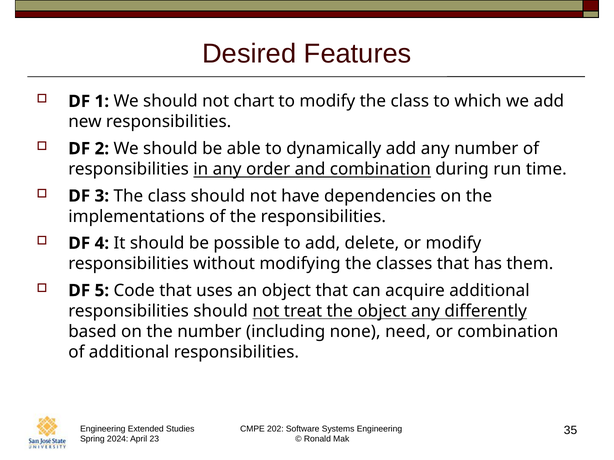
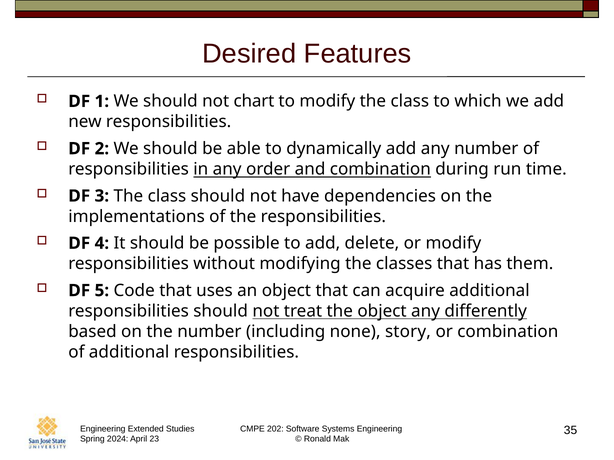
need: need -> story
